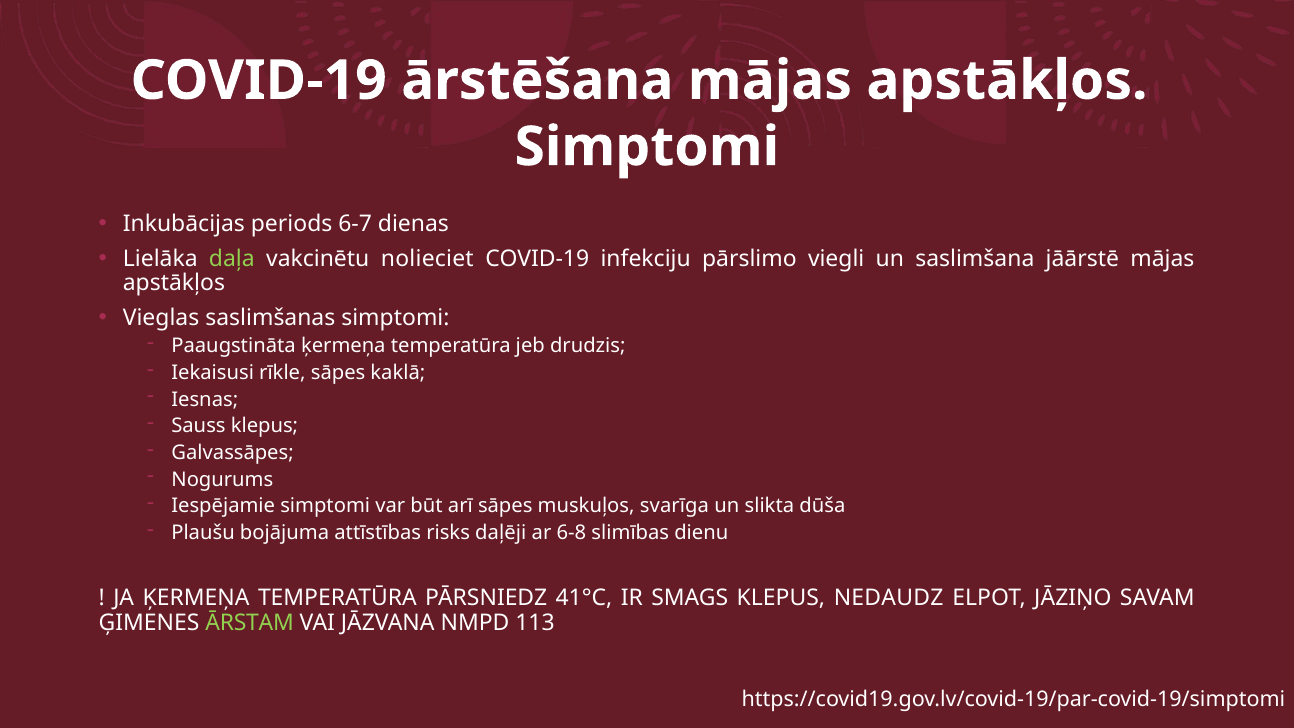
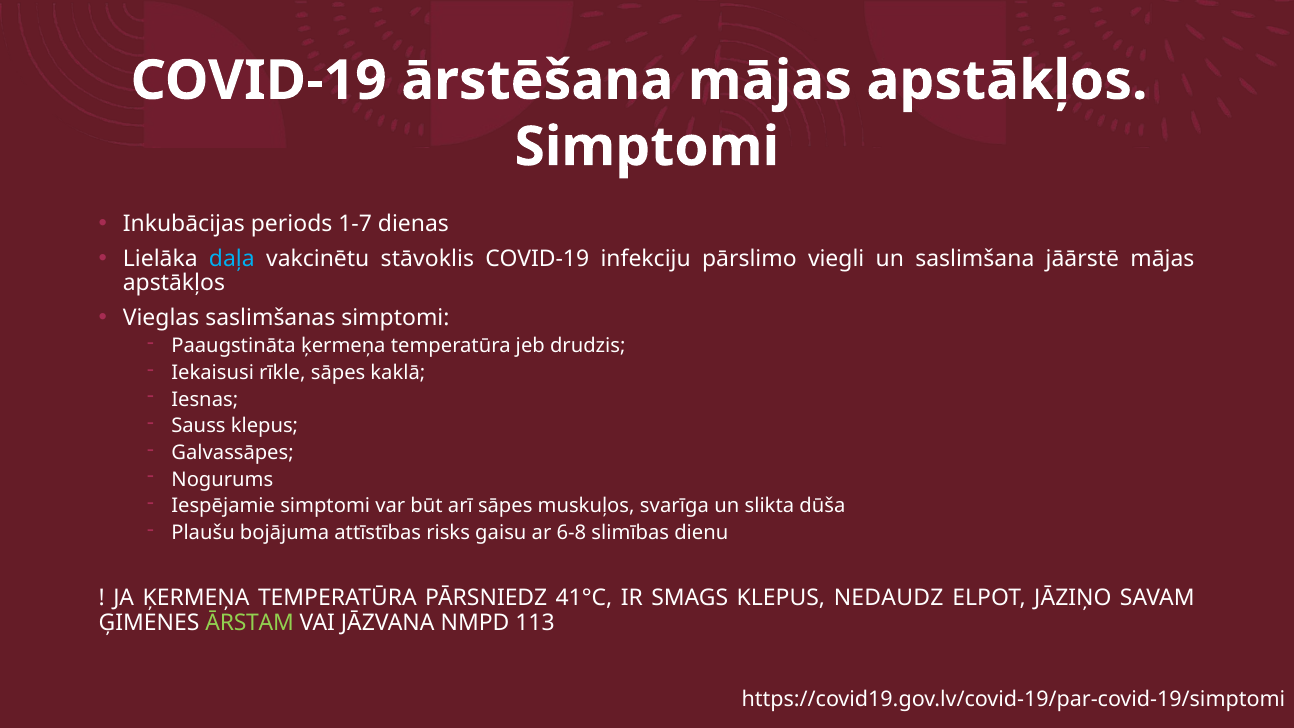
6-7: 6-7 -> 1-7
daļa colour: light green -> light blue
nolieciet: nolieciet -> stāvoklis
daļēji: daļēji -> gaisu
